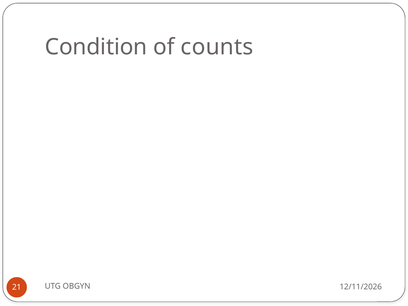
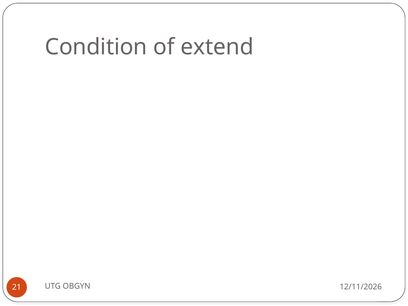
counts: counts -> extend
